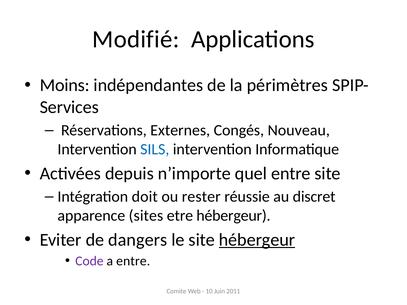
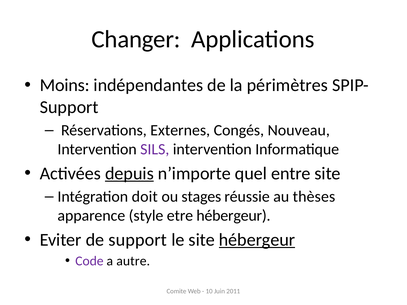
Modifié: Modifié -> Changer
Services at (69, 107): Services -> Support
SILS colour: blue -> purple
depuis underline: none -> present
rester: rester -> stages
discret: discret -> thèses
sites: sites -> style
de dangers: dangers -> support
a entre: entre -> autre
